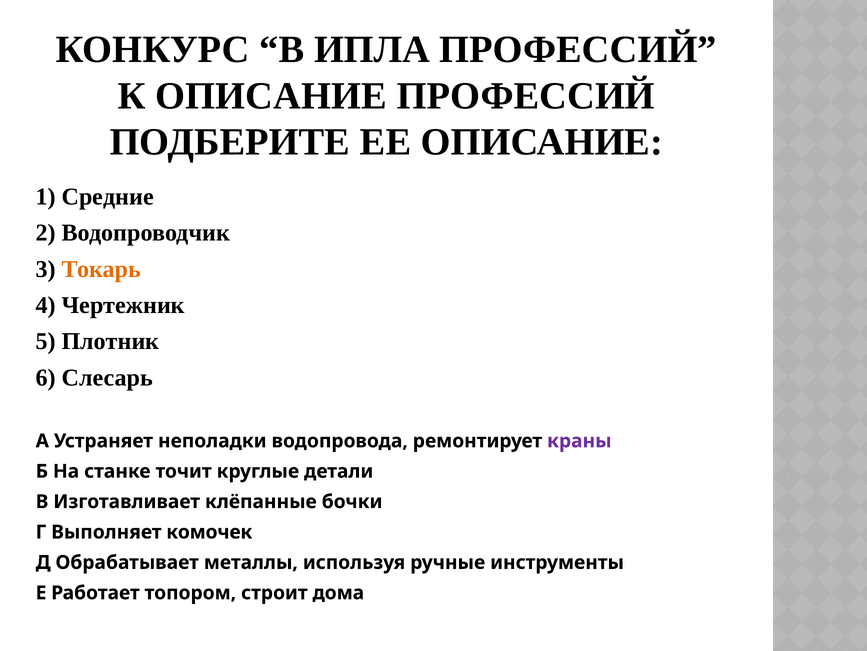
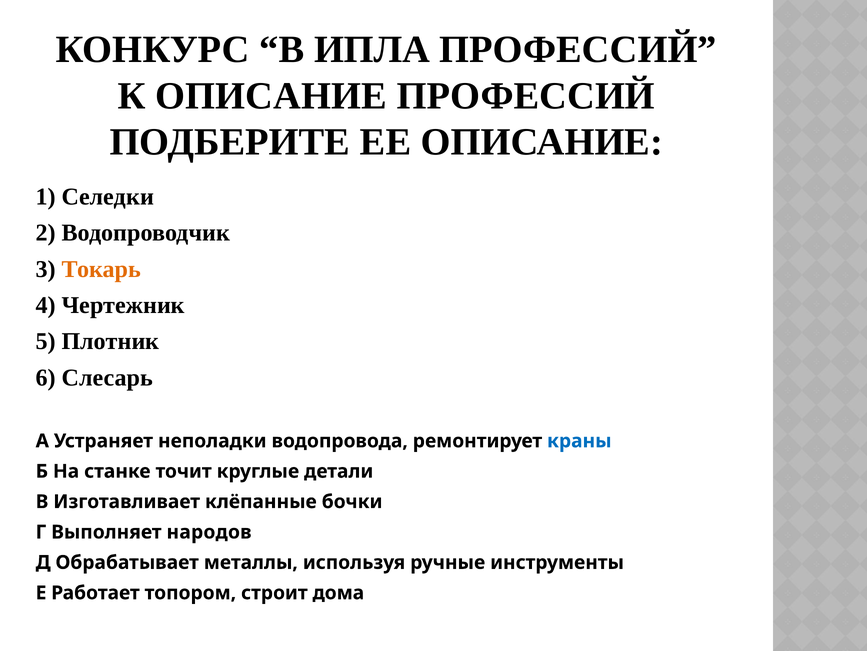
Средние: Средние -> Селедки
краны colour: purple -> blue
комочек: комочек -> народов
